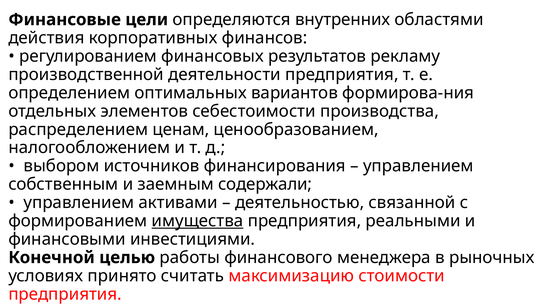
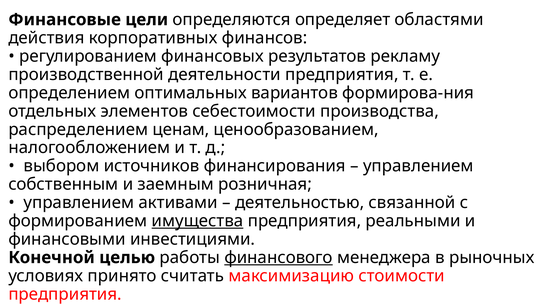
внутренних: внутренних -> определяет
содержали: содержали -> розничная
финансового underline: none -> present
